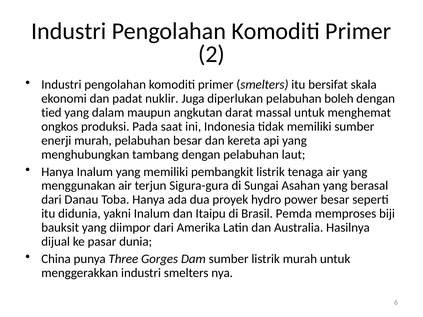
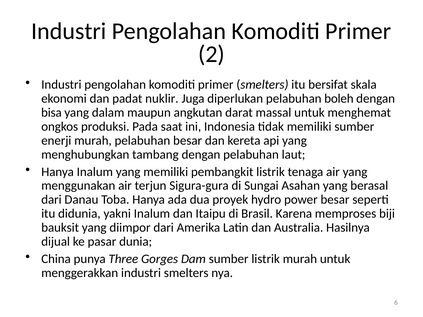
tied: tied -> bisa
Pemda: Pemda -> Karena
